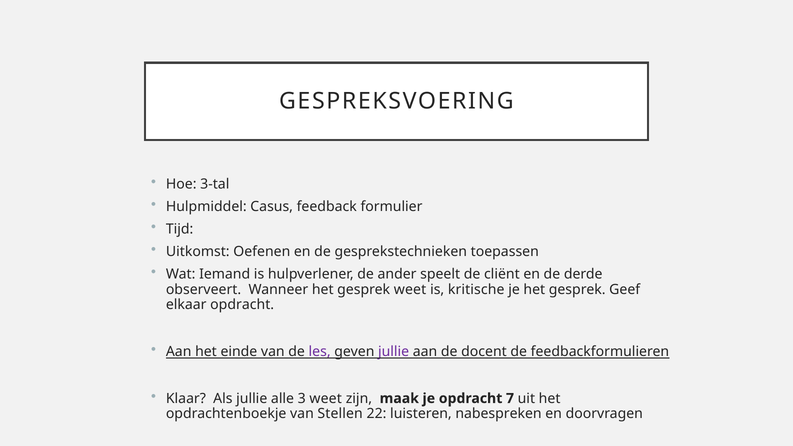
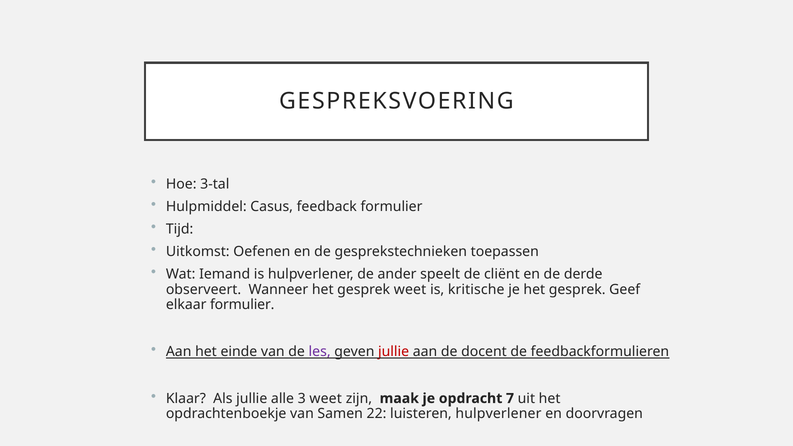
elkaar opdracht: opdracht -> formulier
jullie at (394, 352) colour: purple -> red
Stellen: Stellen -> Samen
luisteren nabespreken: nabespreken -> hulpverlener
